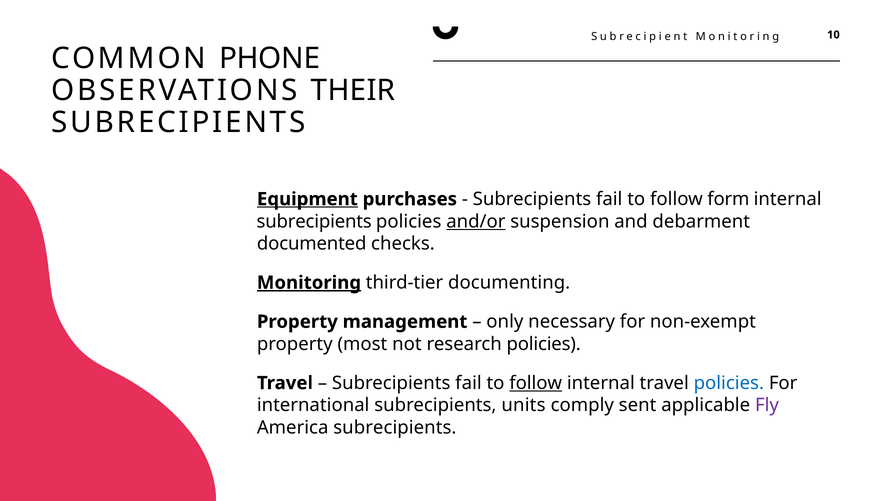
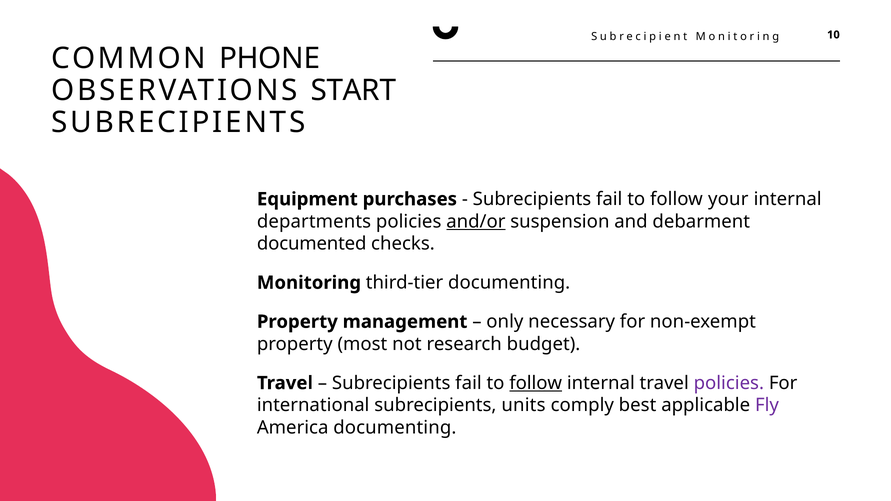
THEIR: THEIR -> START
Equipment underline: present -> none
form: form -> your
subrecipients at (314, 222): subrecipients -> departments
Monitoring underline: present -> none
research policies: policies -> budget
policies at (729, 383) colour: blue -> purple
sent: sent -> best
America subrecipients: subrecipients -> documenting
